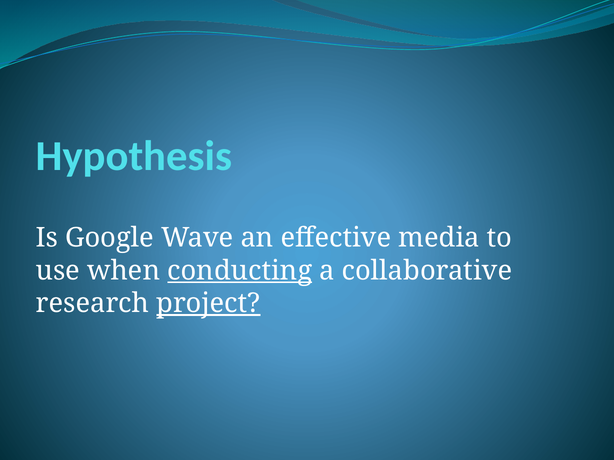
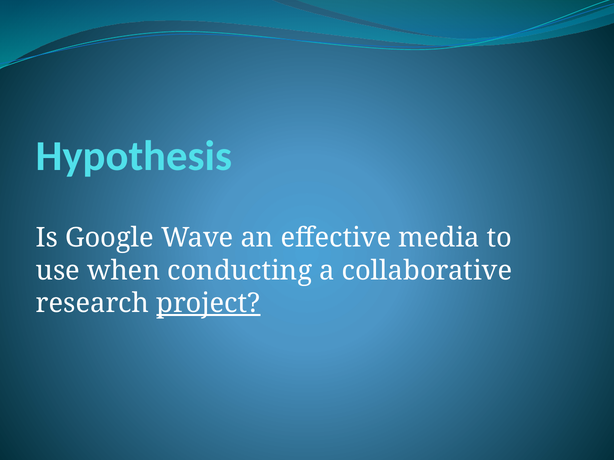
conducting underline: present -> none
